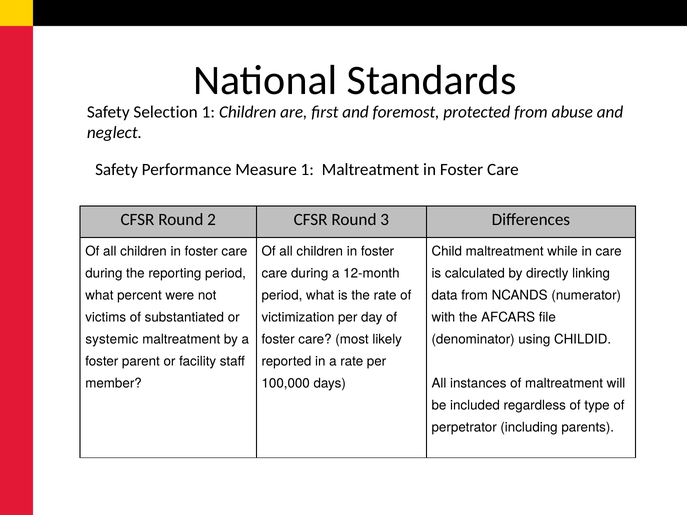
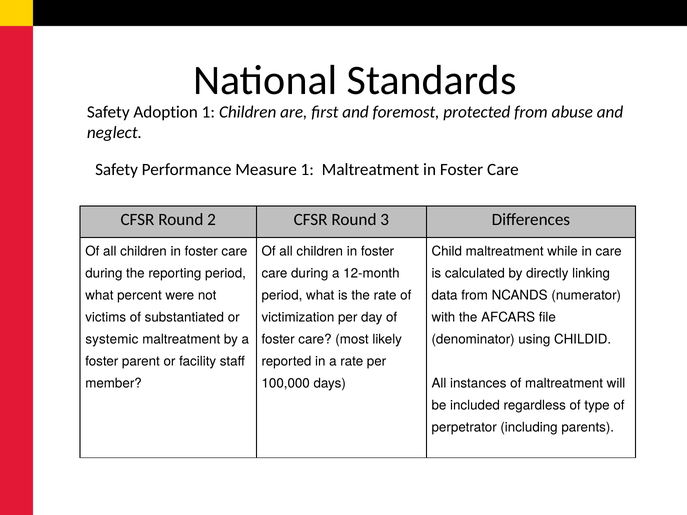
Selection: Selection -> Adoption
